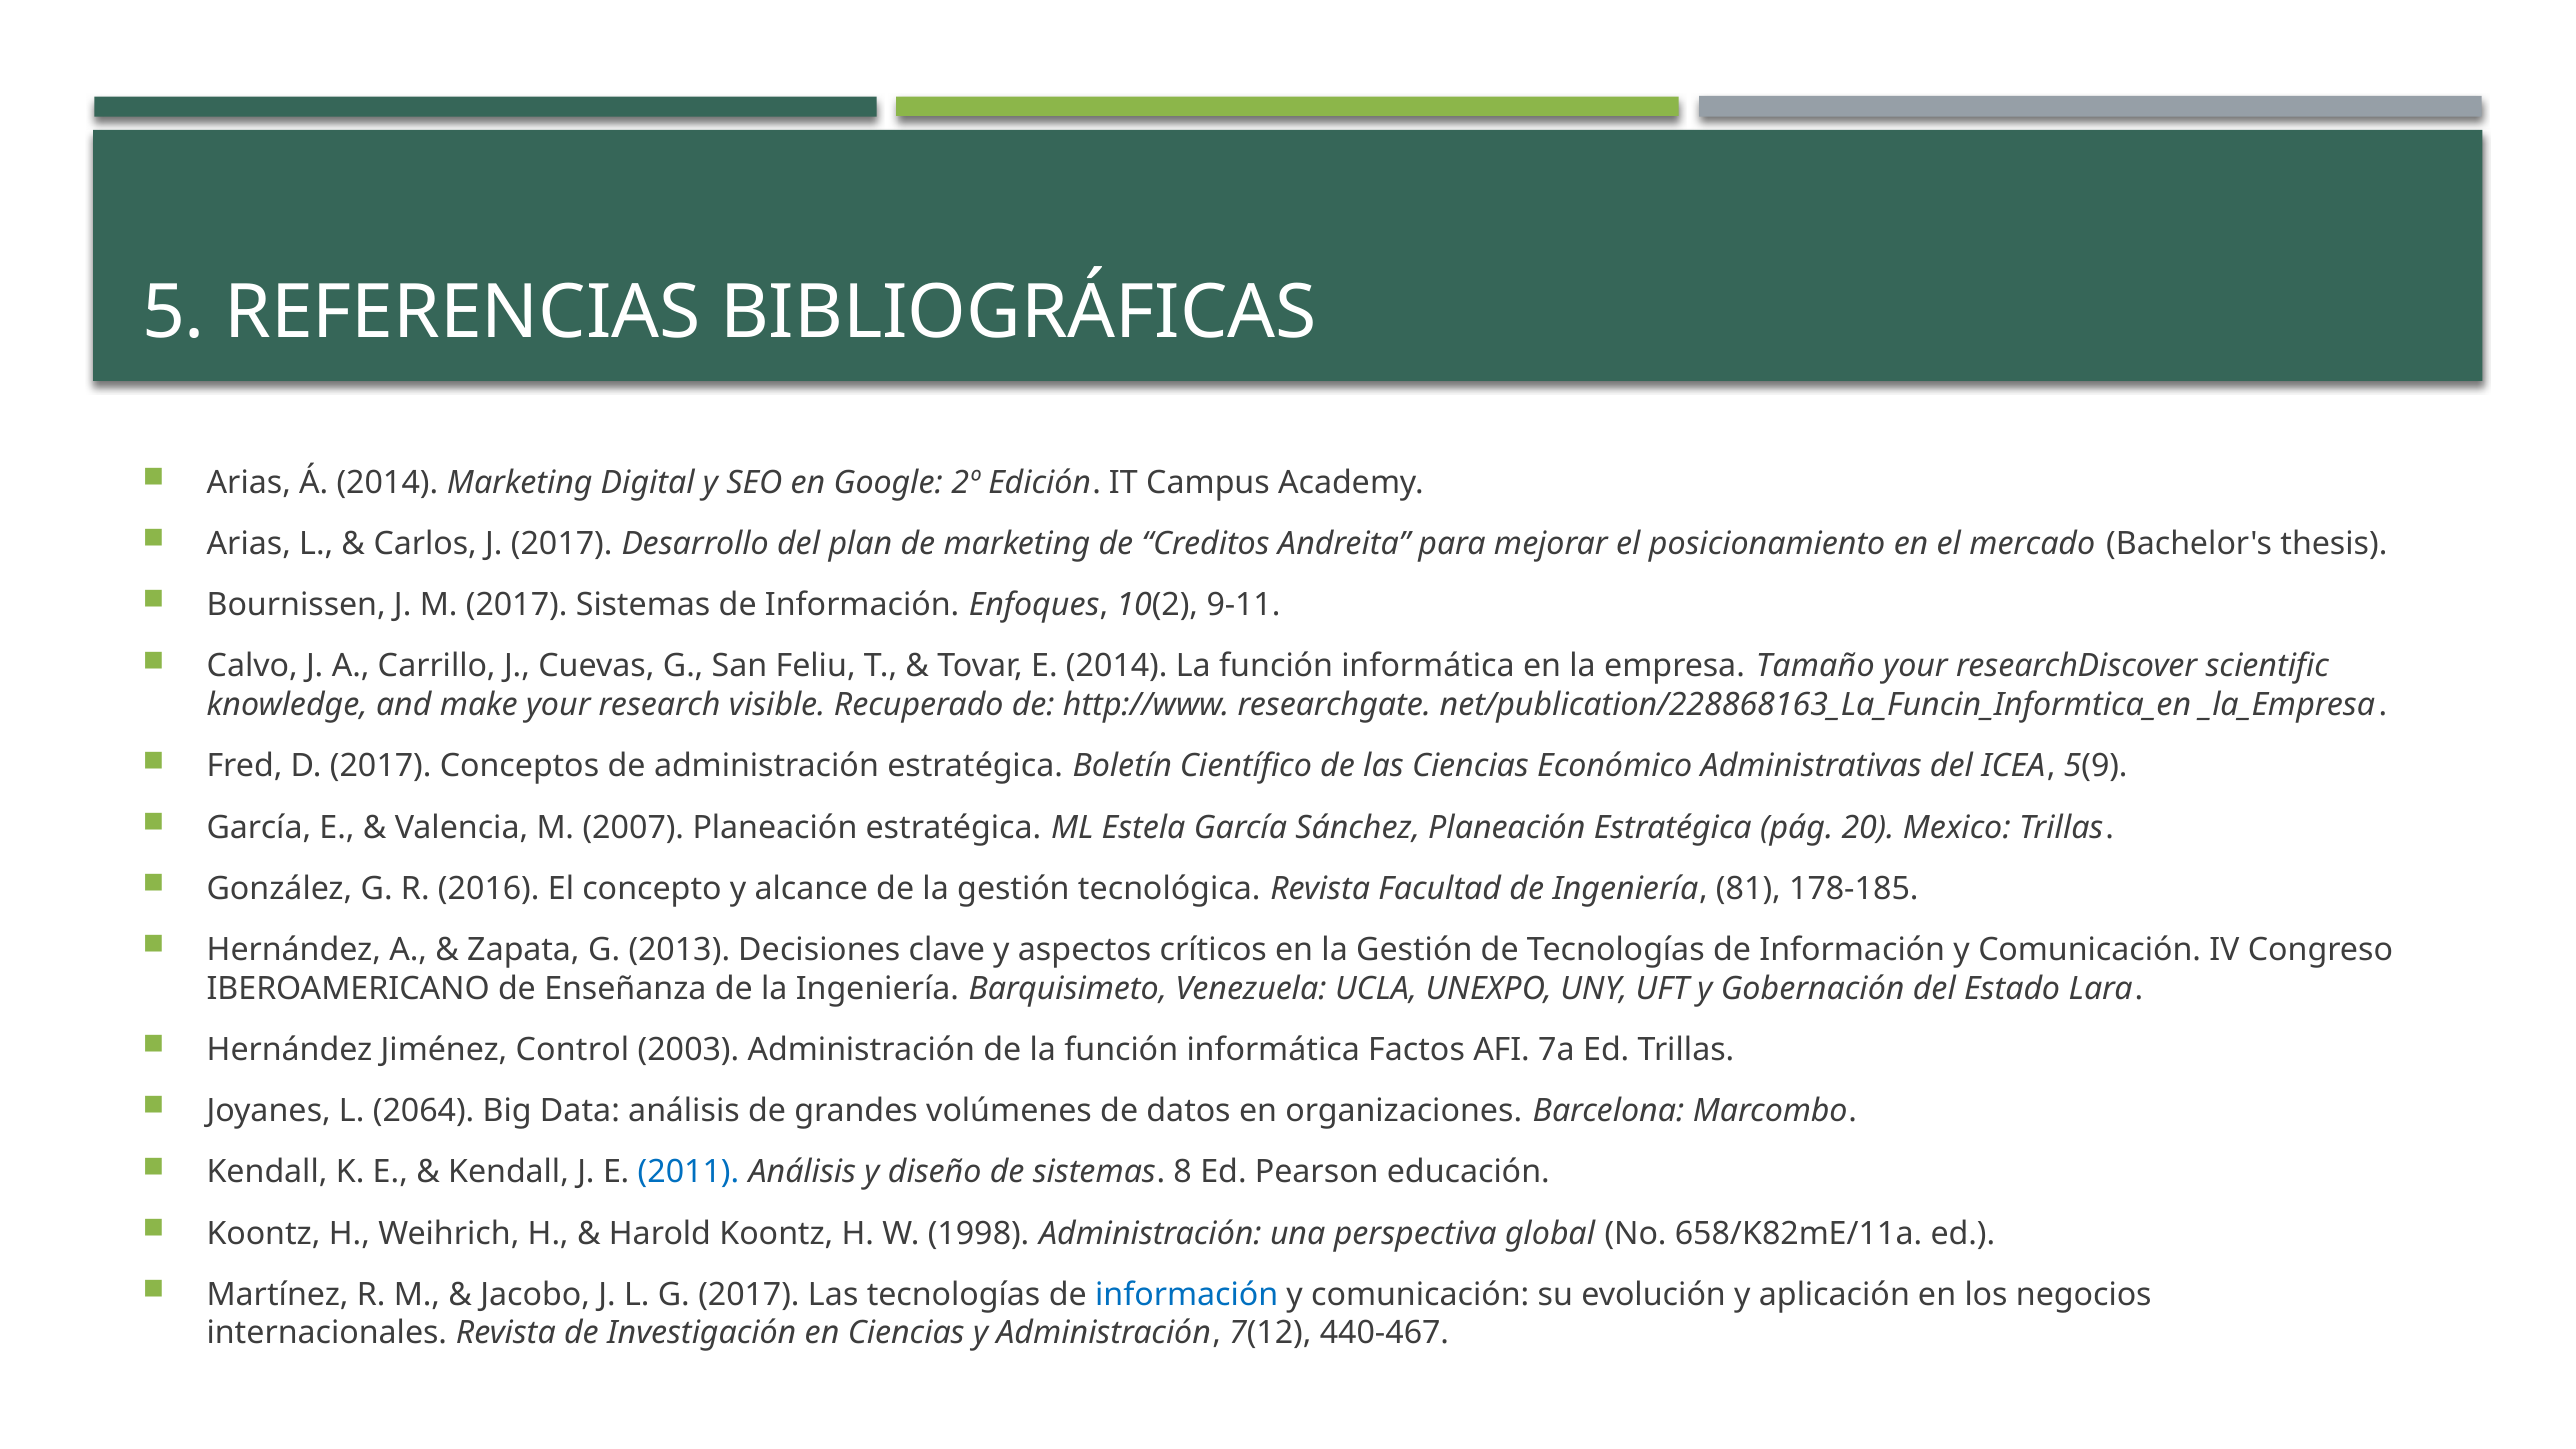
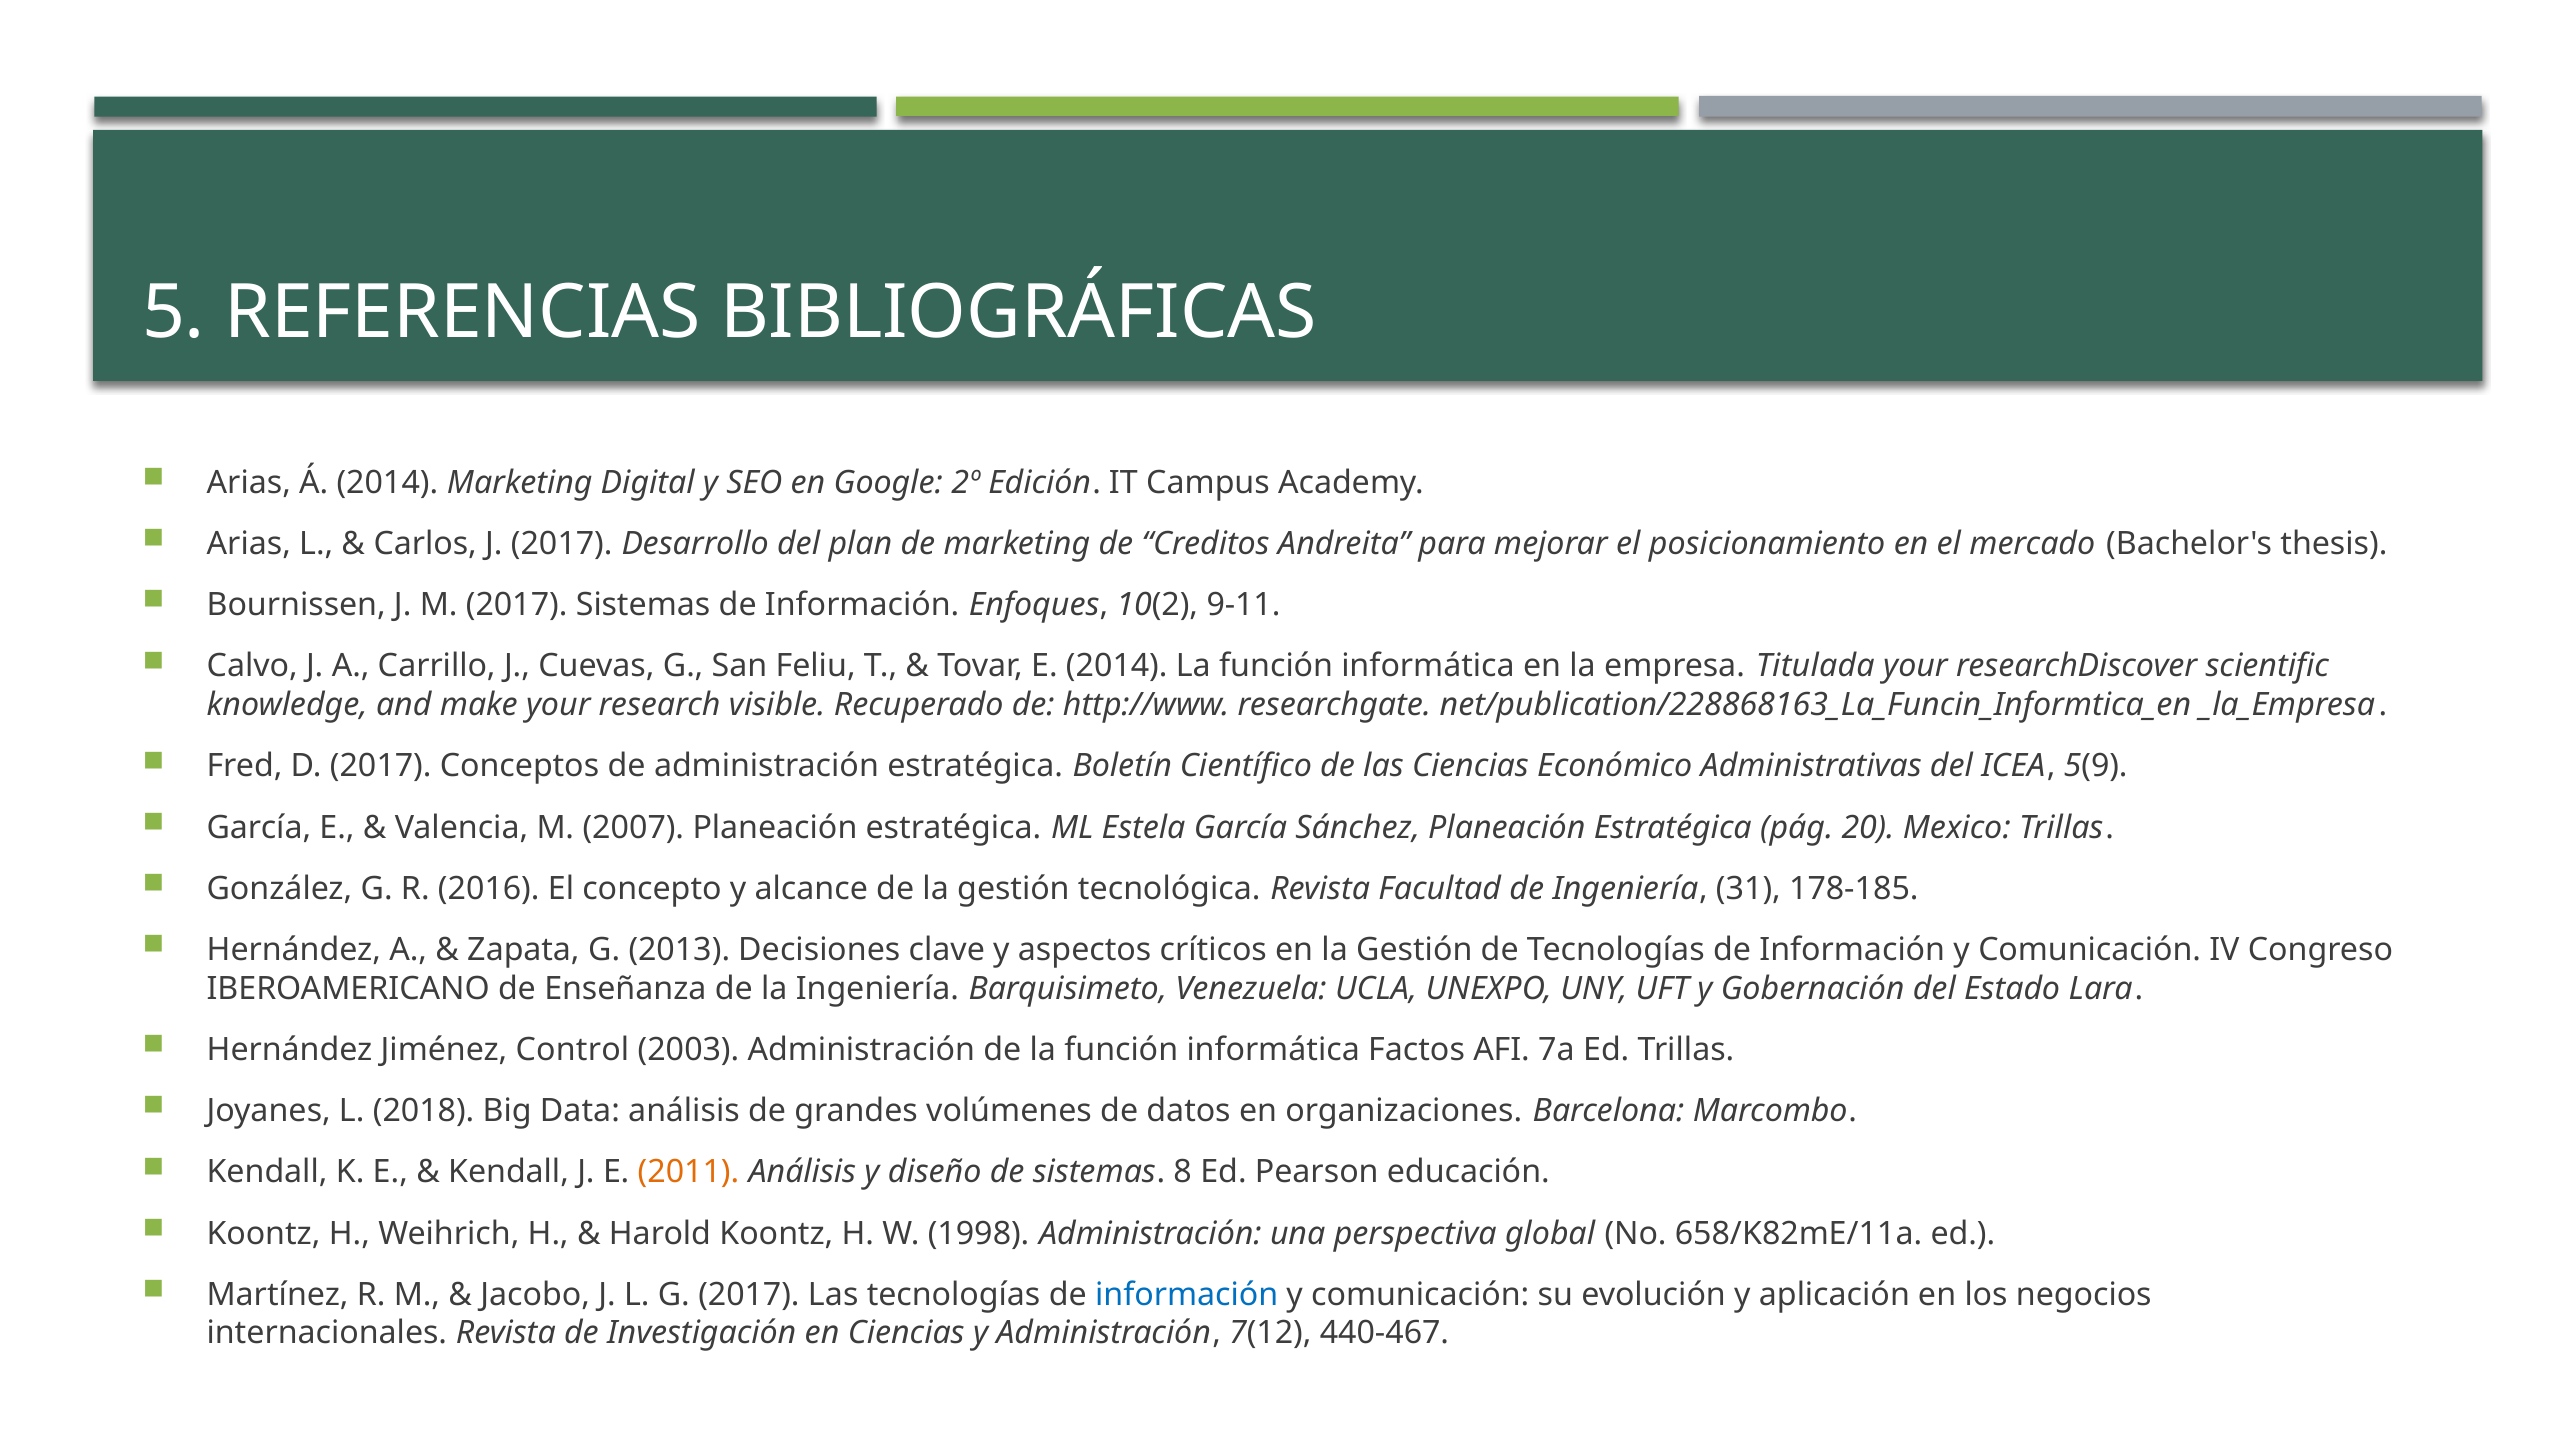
Tamaño: Tamaño -> Titulada
81: 81 -> 31
2064: 2064 -> 2018
2011 colour: blue -> orange
